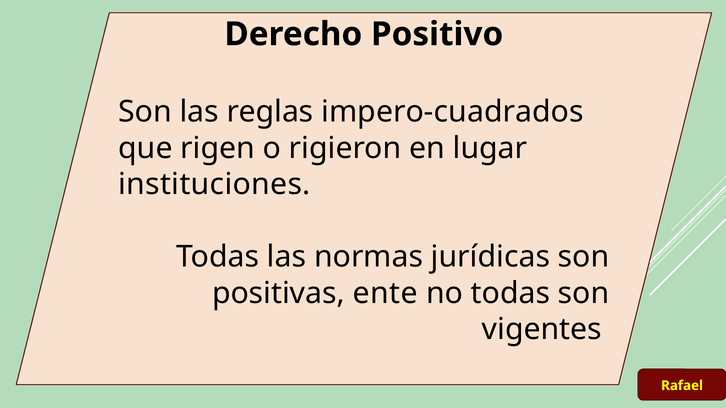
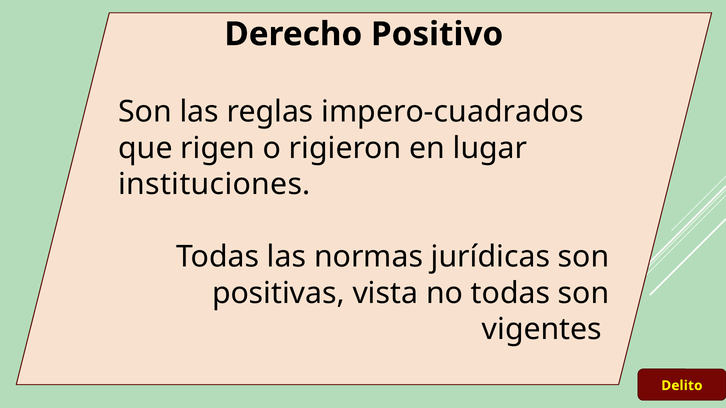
ente: ente -> vista
Rafael: Rafael -> Delito
